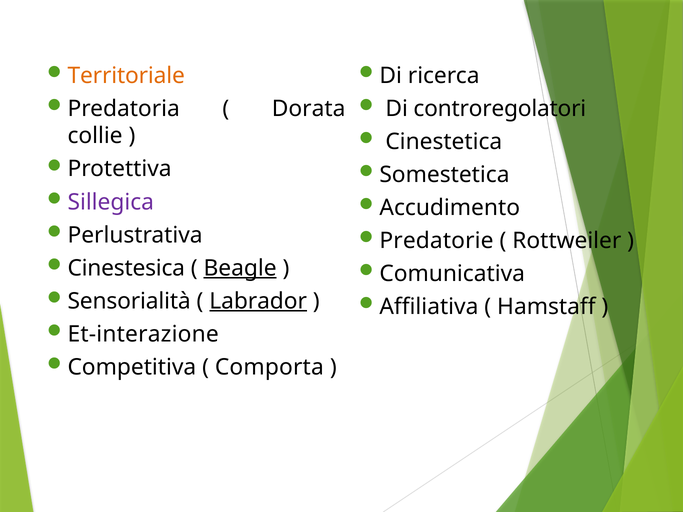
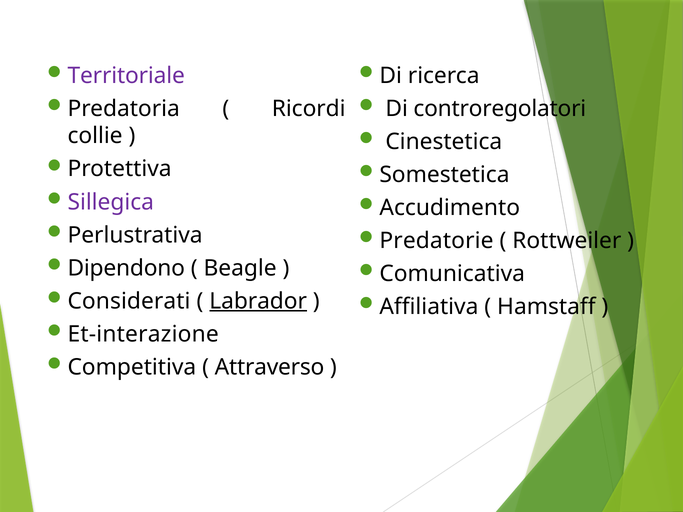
Territoriale colour: orange -> purple
Dorata: Dorata -> Ricordi
Cinestesica: Cinestesica -> Dipendono
Beagle underline: present -> none
Sensorialità: Sensorialità -> Considerati
Comporta: Comporta -> Attraverso
